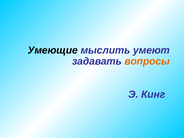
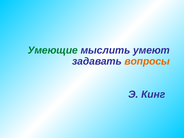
Умеющие colour: black -> green
